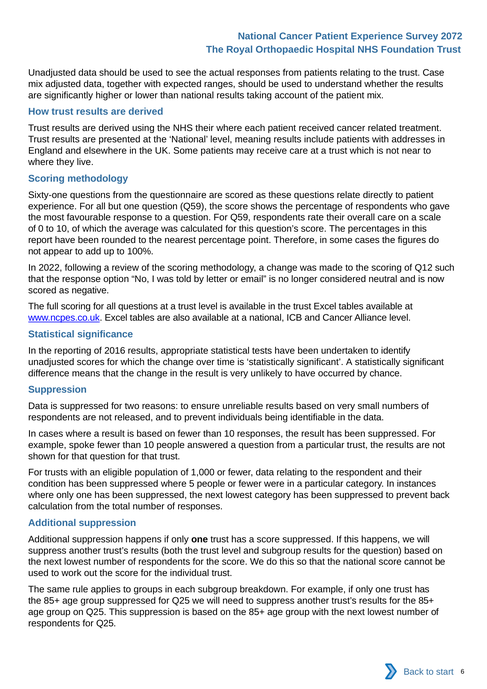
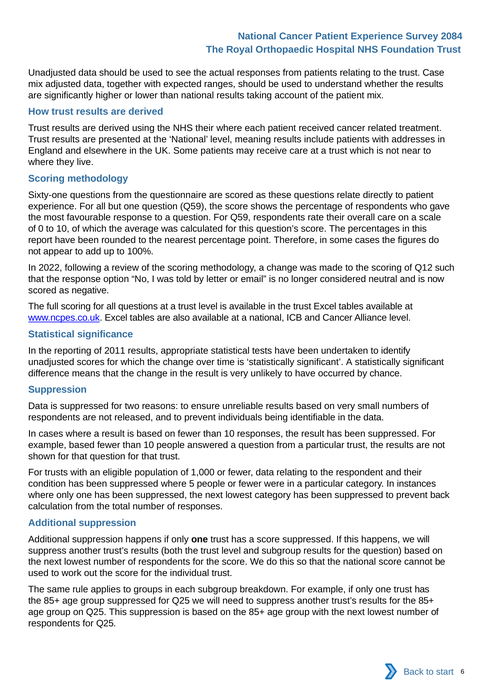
2072: 2072 -> 2084
2016: 2016 -> 2011
example spoke: spoke -> based
